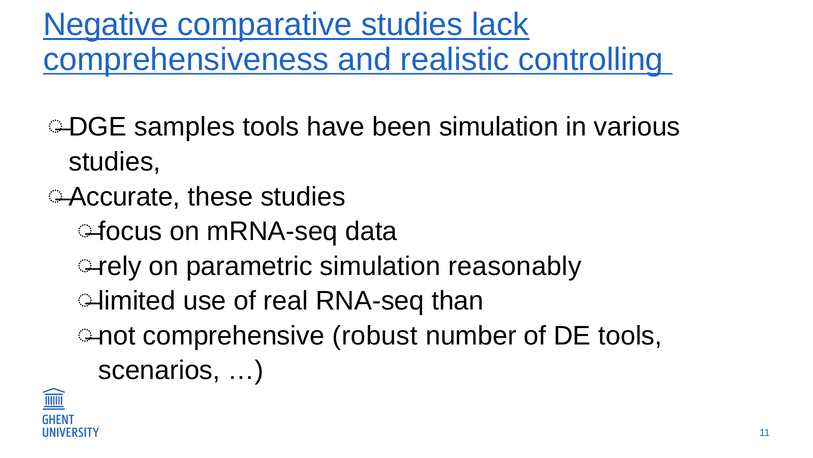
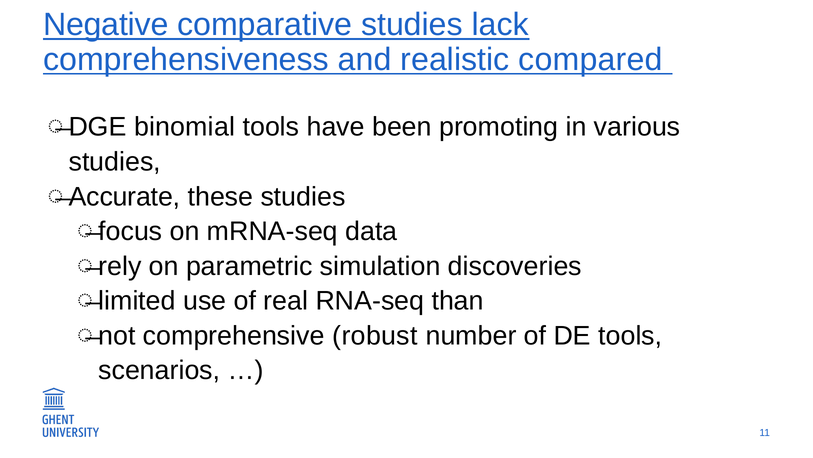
controlling: controlling -> compared
samples: samples -> binomial
been simulation: simulation -> promoting
reasonably: reasonably -> discoveries
